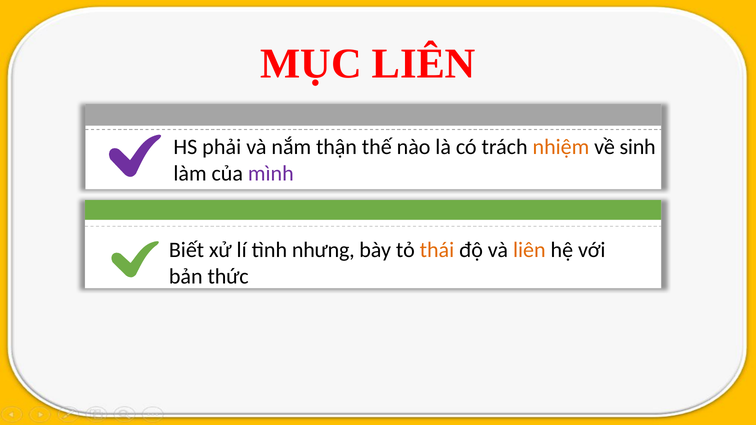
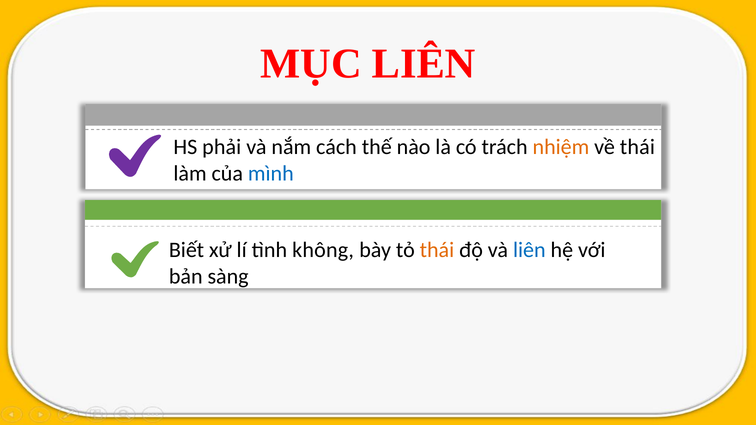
thận: thận -> cách
về sinh: sinh -> thái
mình colour: purple -> blue
nhưng: nhưng -> không
liên at (529, 250) colour: orange -> blue
thức: thức -> sàng
